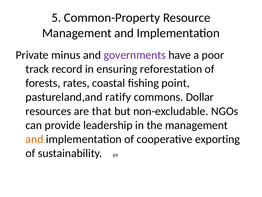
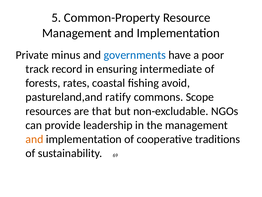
governments colour: purple -> blue
reforestation: reforestation -> intermediate
point: point -> avoid
Dollar: Dollar -> Scope
exporting: exporting -> traditions
